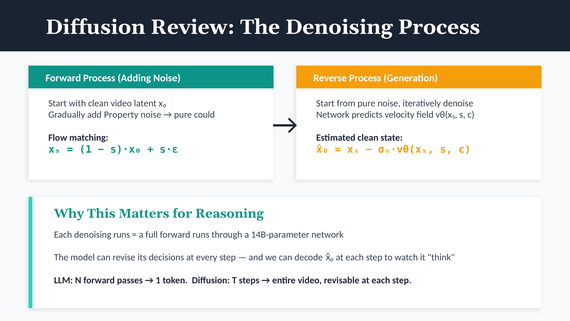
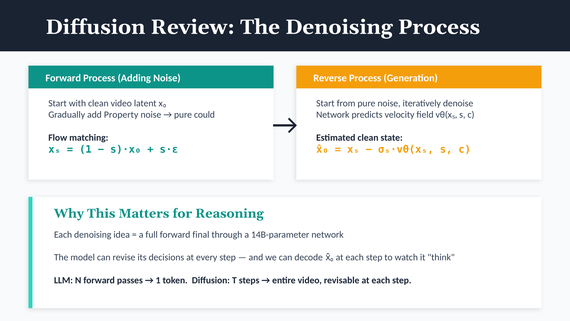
denoising runs: runs -> idea
forward runs: runs -> final
